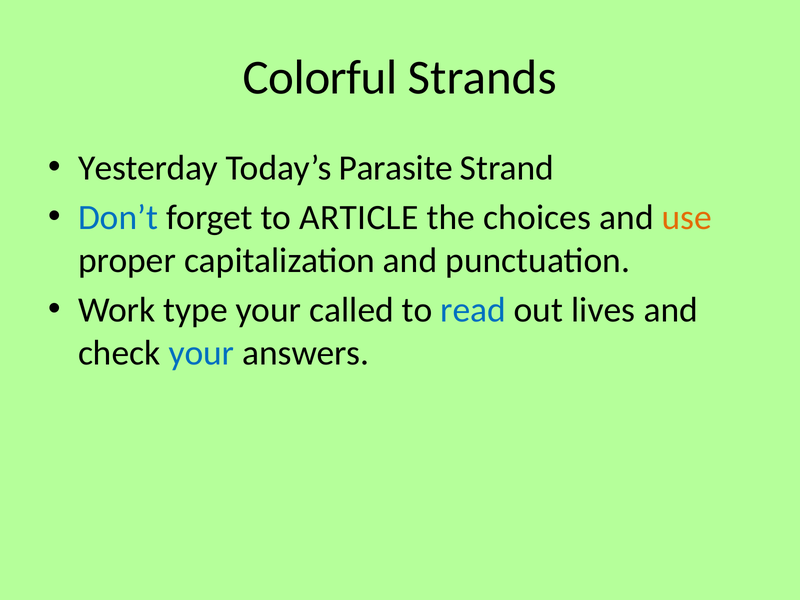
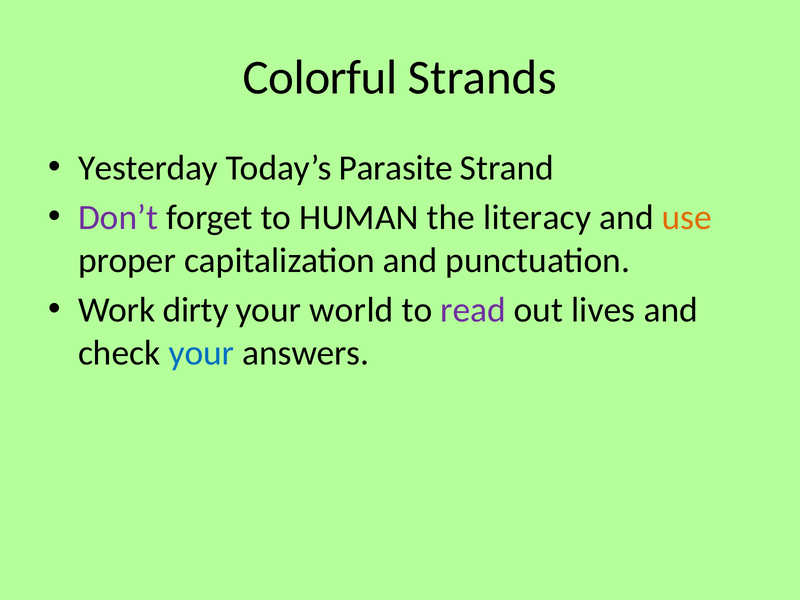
Don’t colour: blue -> purple
ARTICLE: ARTICLE -> HUMAN
choices: choices -> literacy
type: type -> dirty
called: called -> world
read colour: blue -> purple
